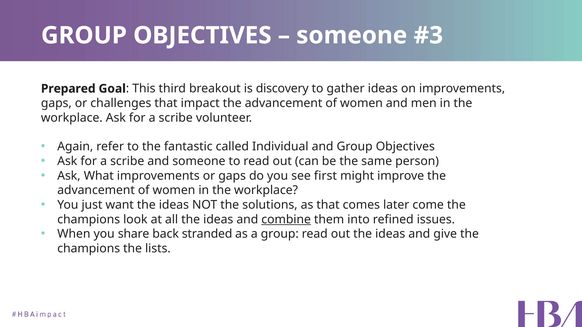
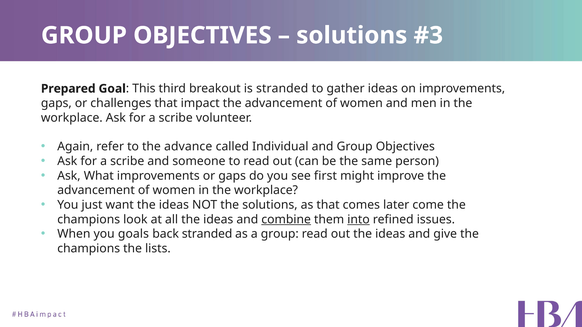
someone at (352, 35): someone -> solutions
is discovery: discovery -> stranded
fantastic: fantastic -> advance
into underline: none -> present
share: share -> goals
